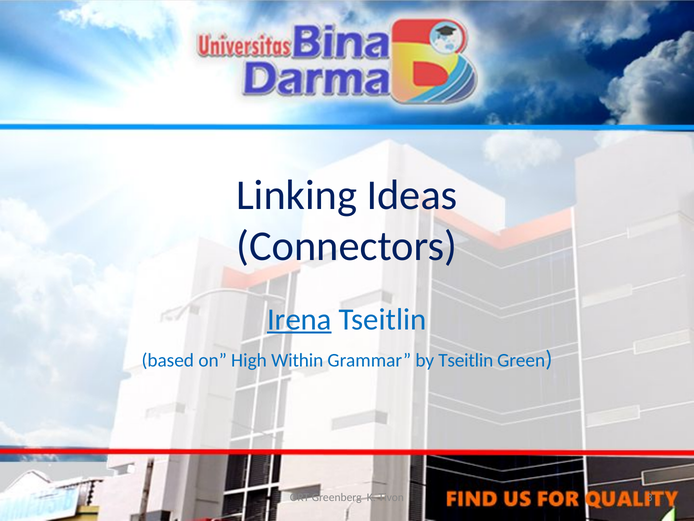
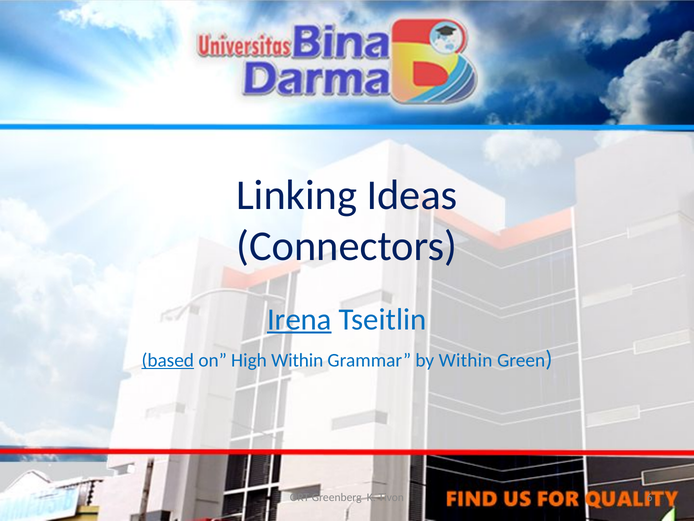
based underline: none -> present
by Tseitlin: Tseitlin -> Within
3: 3 -> 6
